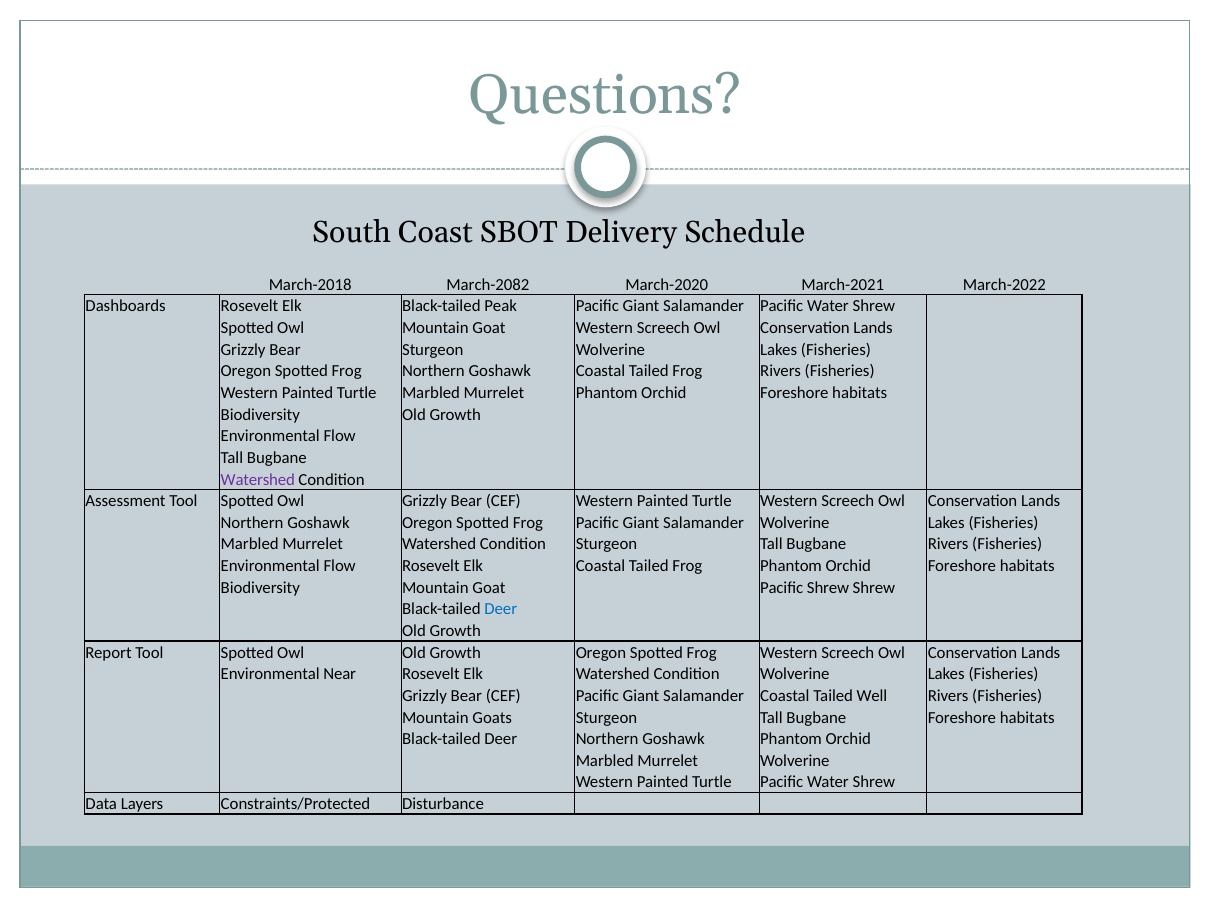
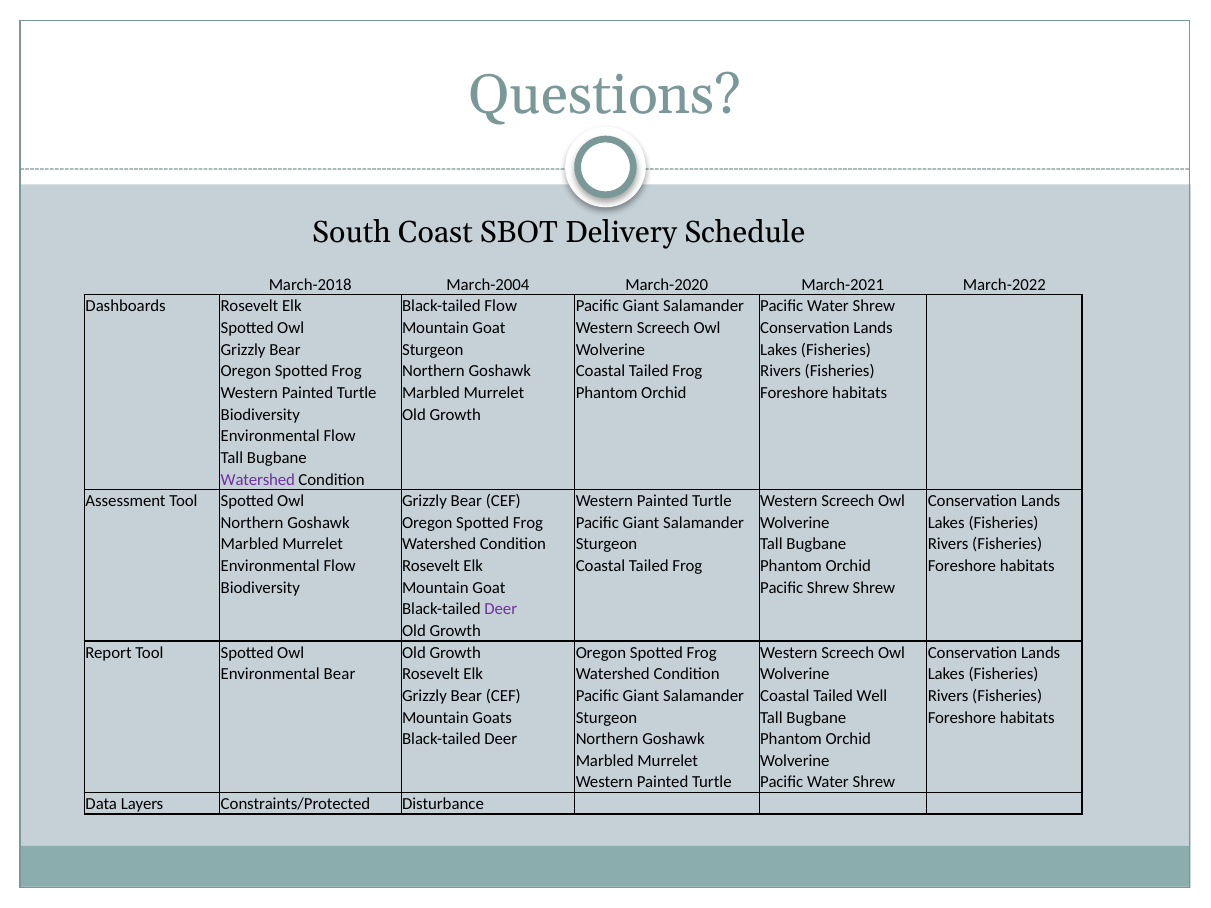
March-2082: March-2082 -> March-2004
Black-tailed Peak: Peak -> Flow
Deer at (501, 609) colour: blue -> purple
Environmental Near: Near -> Bear
